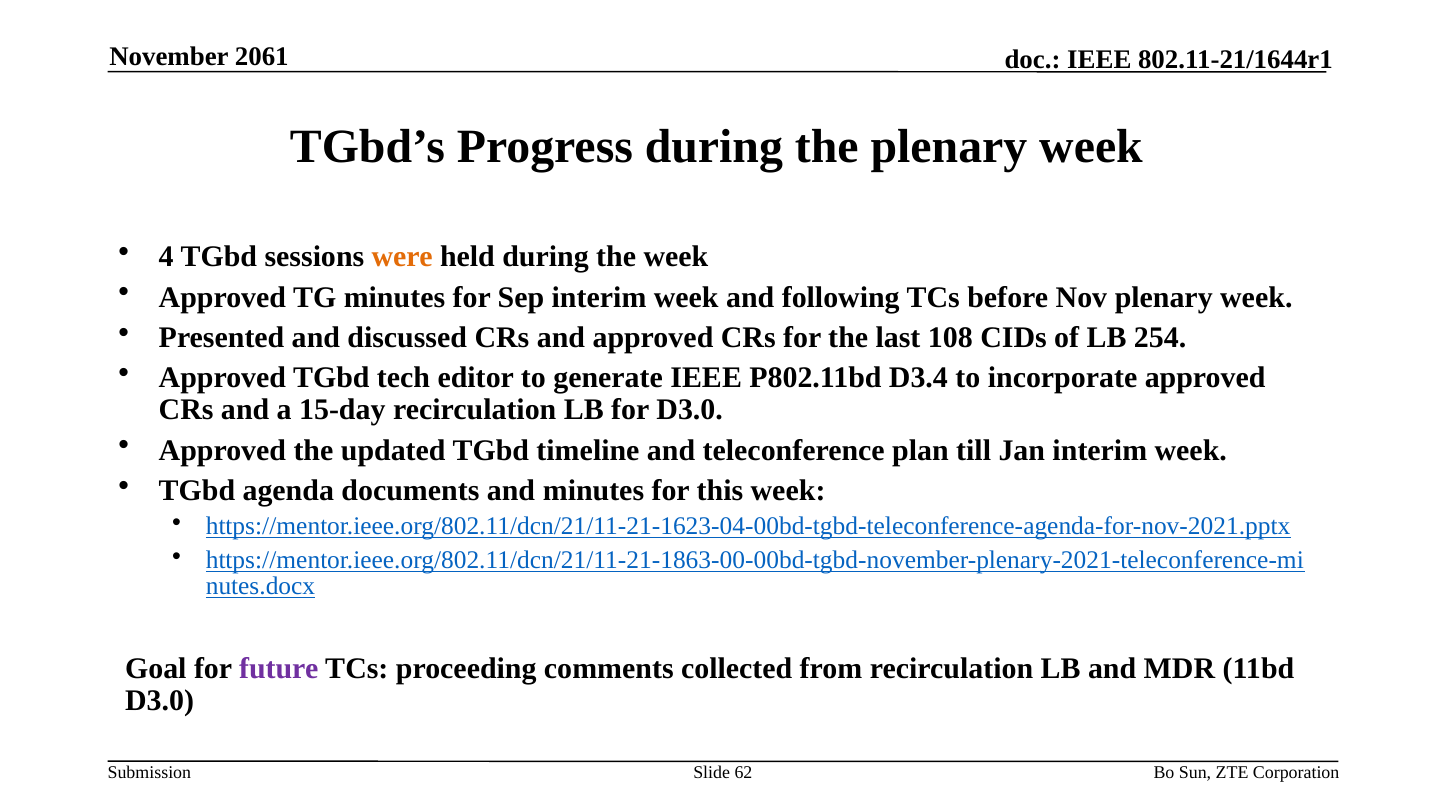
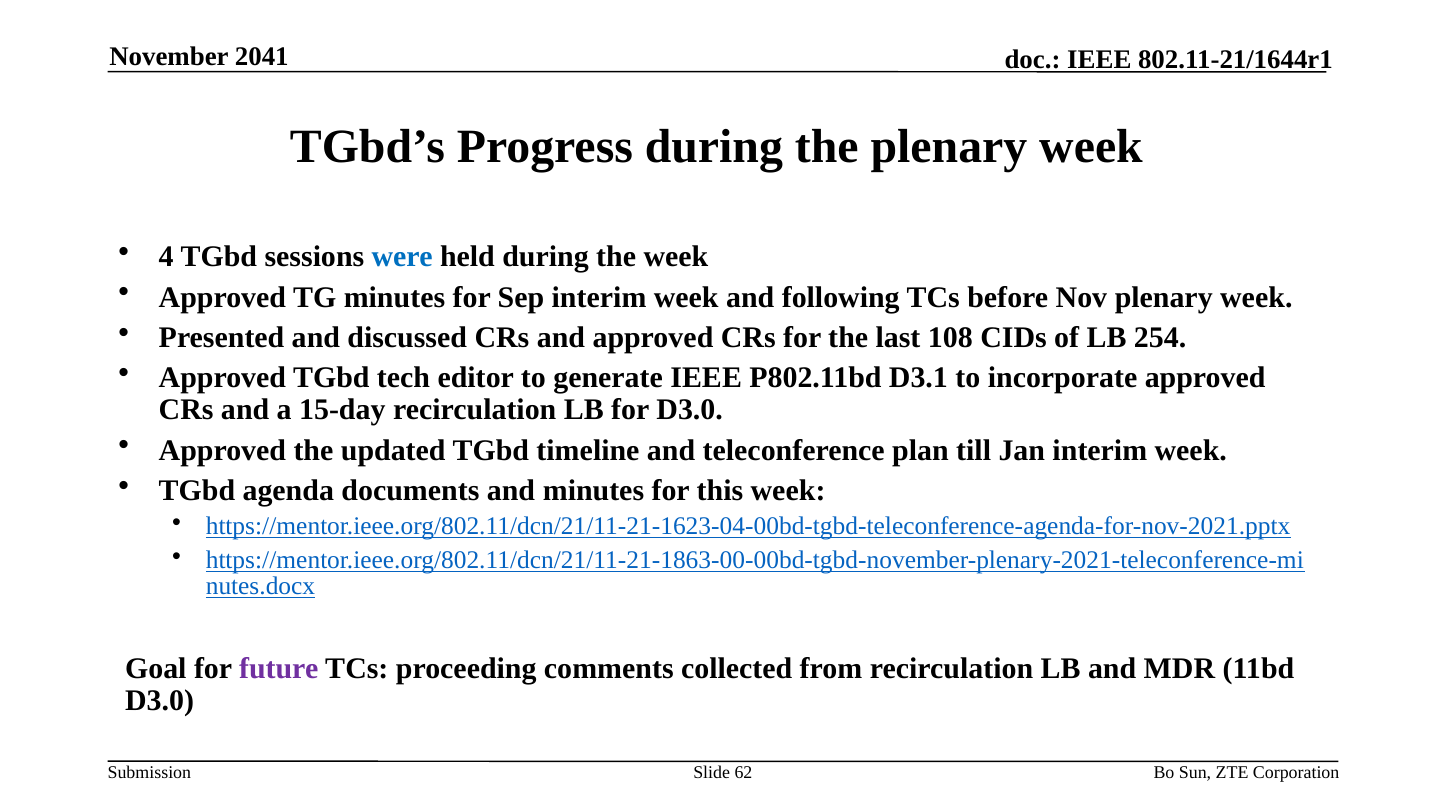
2061: 2061 -> 2041
were colour: orange -> blue
D3.4: D3.4 -> D3.1
